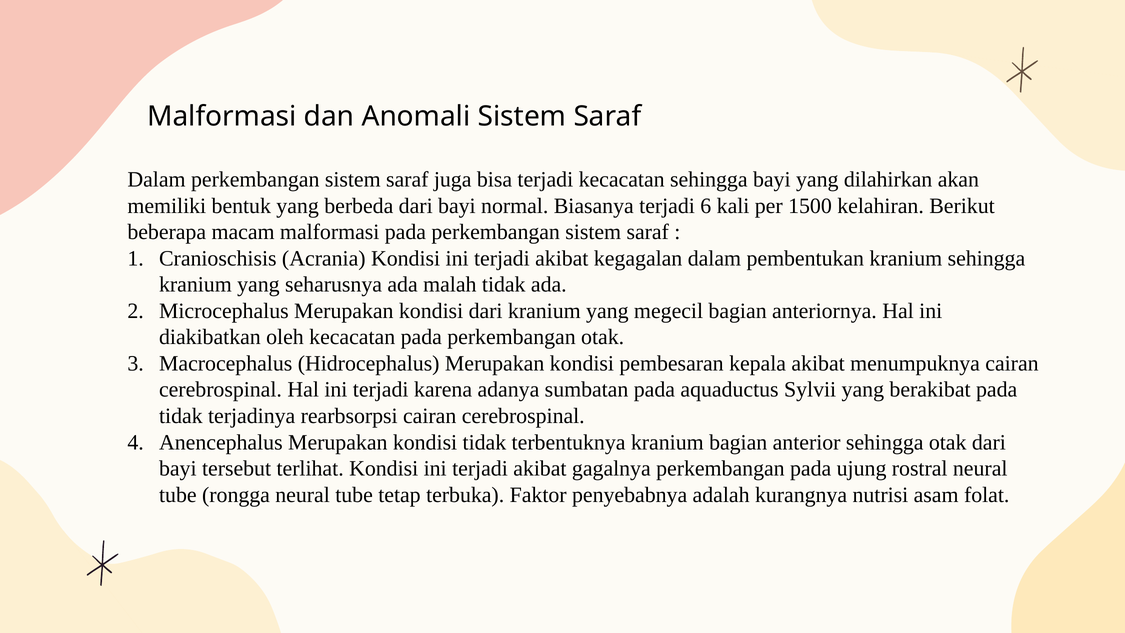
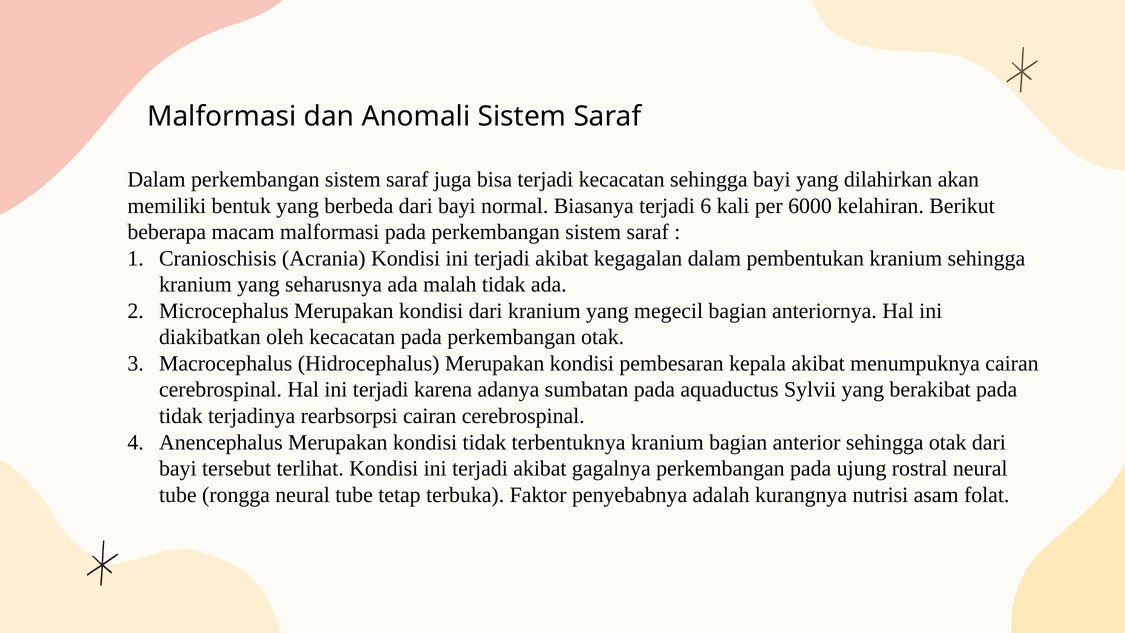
1500: 1500 -> 6000
